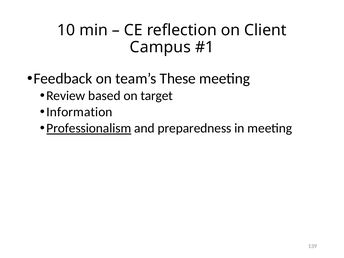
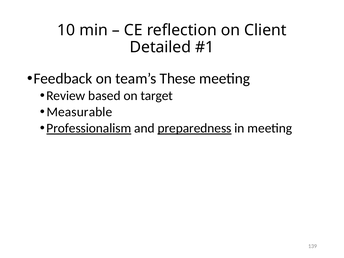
Campus: Campus -> Detailed
Information: Information -> Measurable
preparedness underline: none -> present
